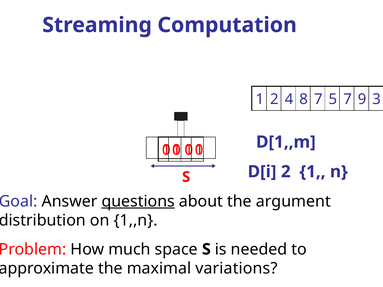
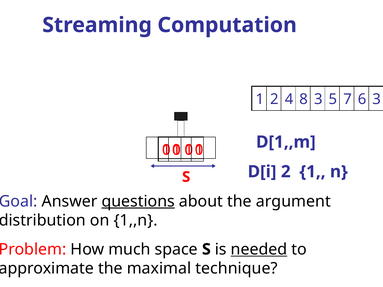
8 7: 7 -> 3
7 9: 9 -> 6
needed underline: none -> present
variations: variations -> technique
